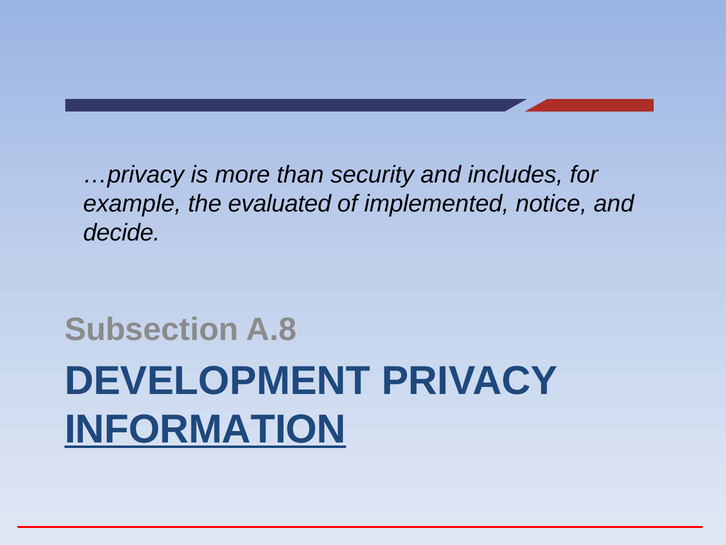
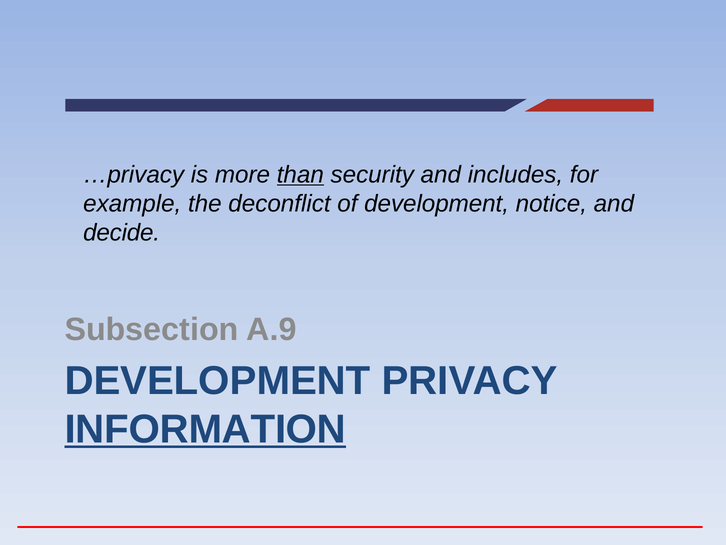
than underline: none -> present
evaluated: evaluated -> deconflict
of implemented: implemented -> development
A.8: A.8 -> A.9
